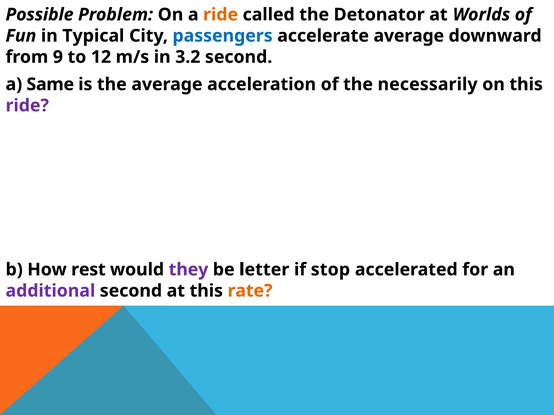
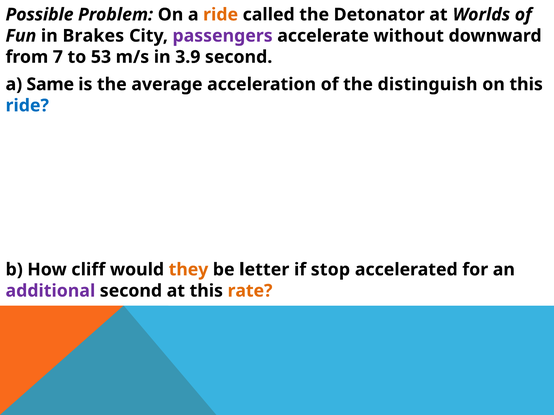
Typical: Typical -> Brakes
passengers colour: blue -> purple
accelerate average: average -> without
9: 9 -> 7
12: 12 -> 53
3.2: 3.2 -> 3.9
necessarily: necessarily -> distinguish
ride at (27, 106) colour: purple -> blue
rest: rest -> cliff
they colour: purple -> orange
